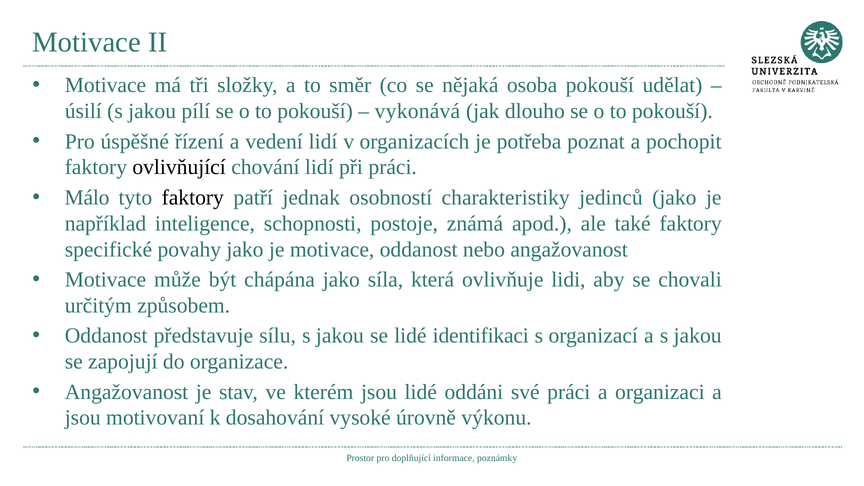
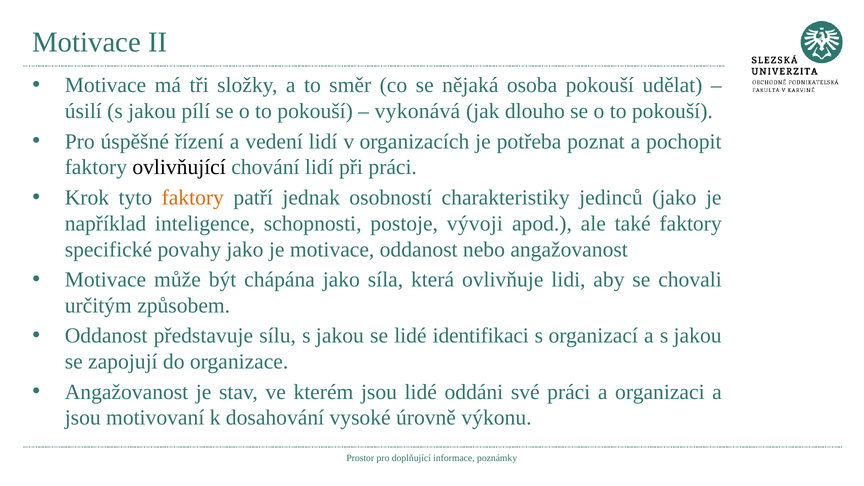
Málo: Málo -> Krok
faktory at (193, 198) colour: black -> orange
známá: známá -> vývoji
